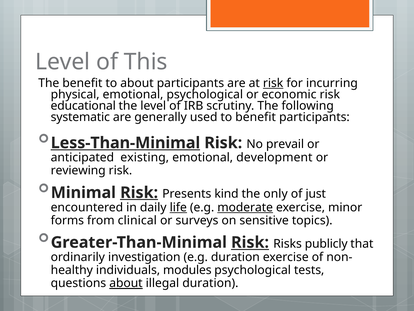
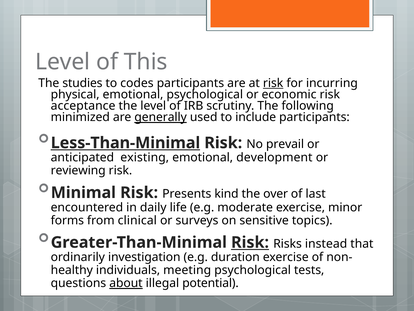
The benefit: benefit -> studies
to about: about -> codes
educational: educational -> acceptance
systematic: systematic -> minimized
generally underline: none -> present
to benefit: benefit -> include
Risk at (139, 192) underline: present -> none
only: only -> over
just: just -> last
life underline: present -> none
moderate underline: present -> none
publicly: publicly -> instead
modules: modules -> meeting
illegal duration: duration -> potential
